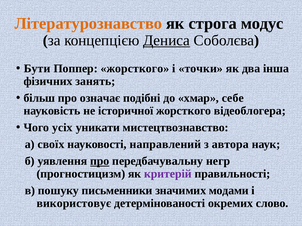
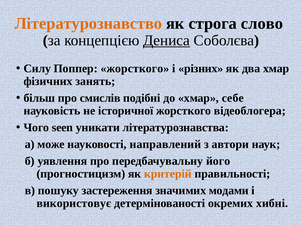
модус: модус -> слово
Бути: Бути -> Силу
точки: точки -> різних
два інша: інша -> хмар
означає: означає -> смислів
усіх: усіх -> seen
мистецтвознавство: мистецтвознавство -> літературознавства
своїх: своїх -> може
автора: автора -> автори
про at (100, 161) underline: present -> none
негр: негр -> його
критерій colour: purple -> orange
письменники: письменники -> застереження
слово: слово -> хибні
